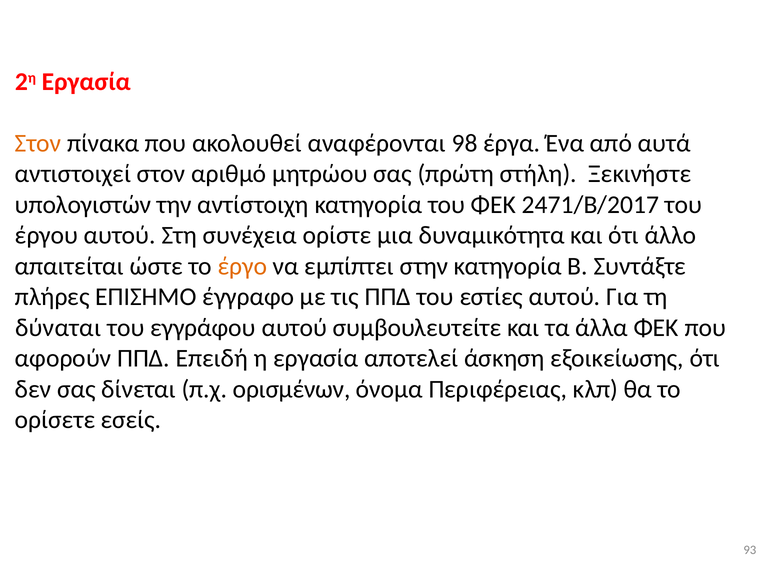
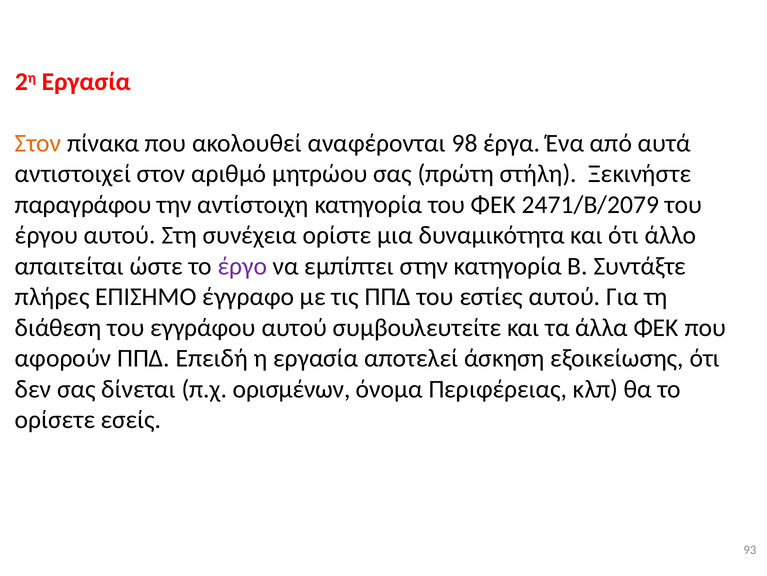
υπολογιστών: υπολογιστών -> παραγράφου
2471/Β/2017: 2471/Β/2017 -> 2471/Β/2079
έργο colour: orange -> purple
δύναται: δύναται -> διάθεση
